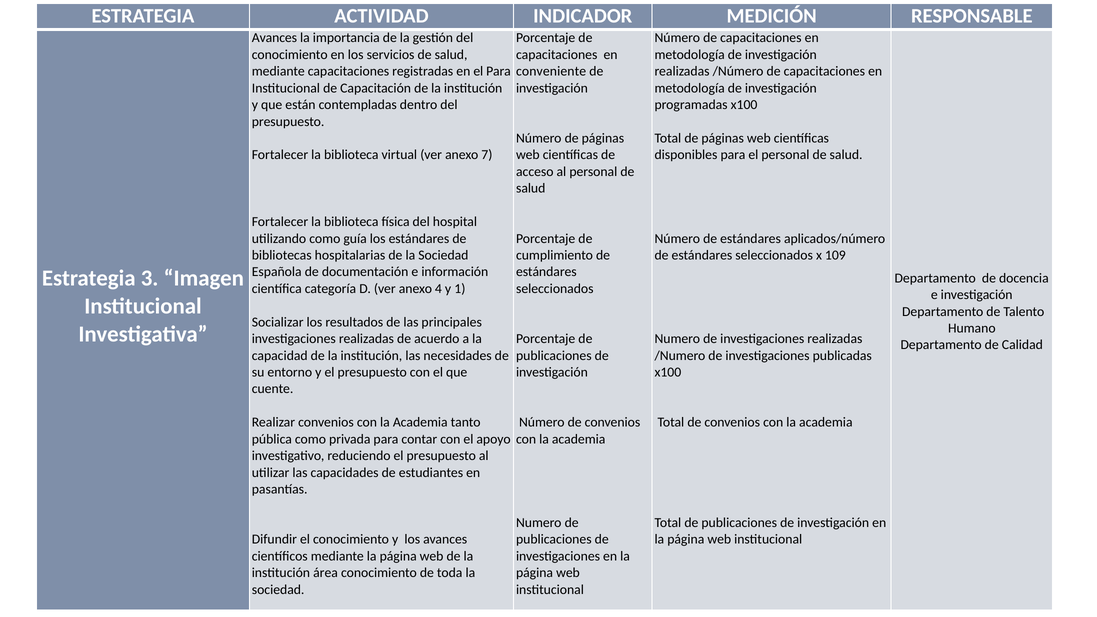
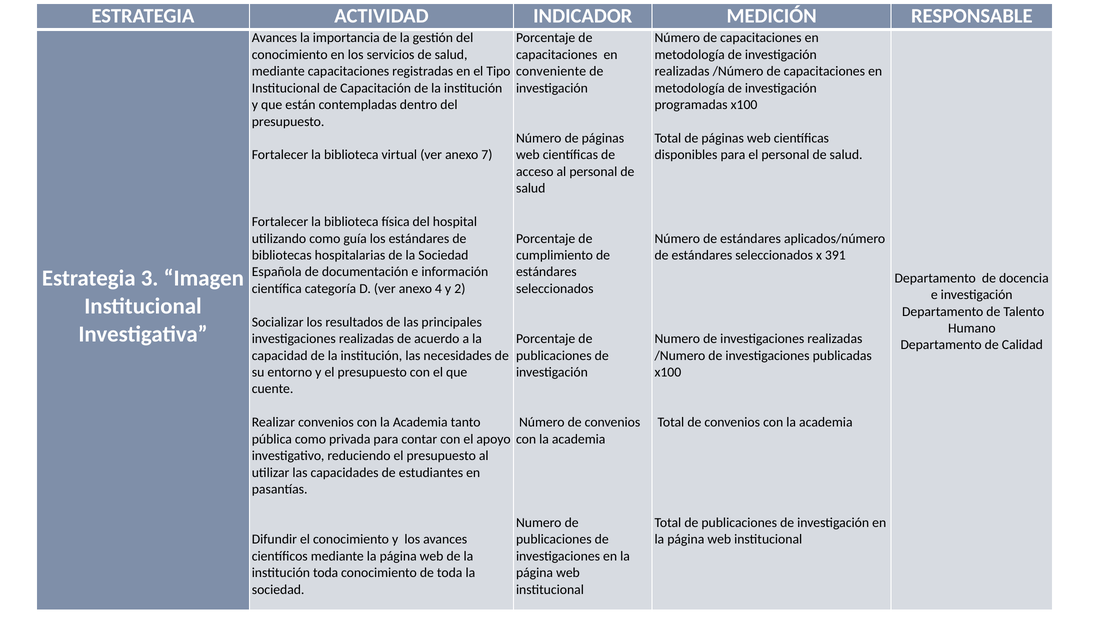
el Para: Para -> Tipo
109: 109 -> 391
1: 1 -> 2
institución área: área -> toda
